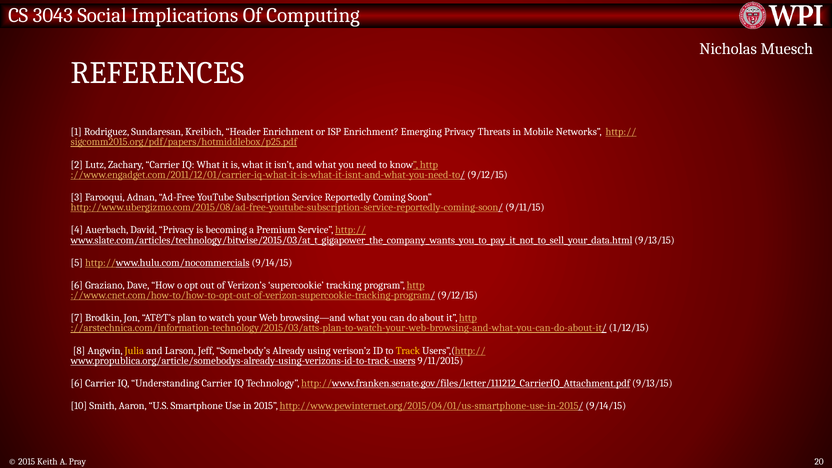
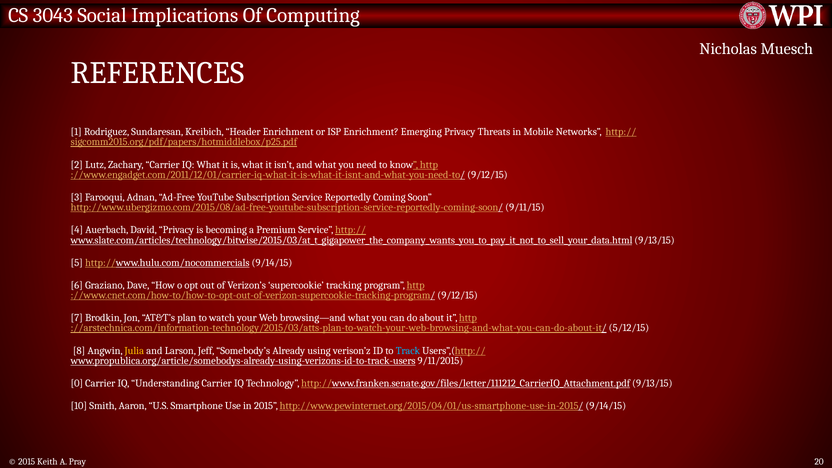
1/12/15: 1/12/15 -> 5/12/15
Track colour: yellow -> light blue
6 at (77, 383): 6 -> 0
